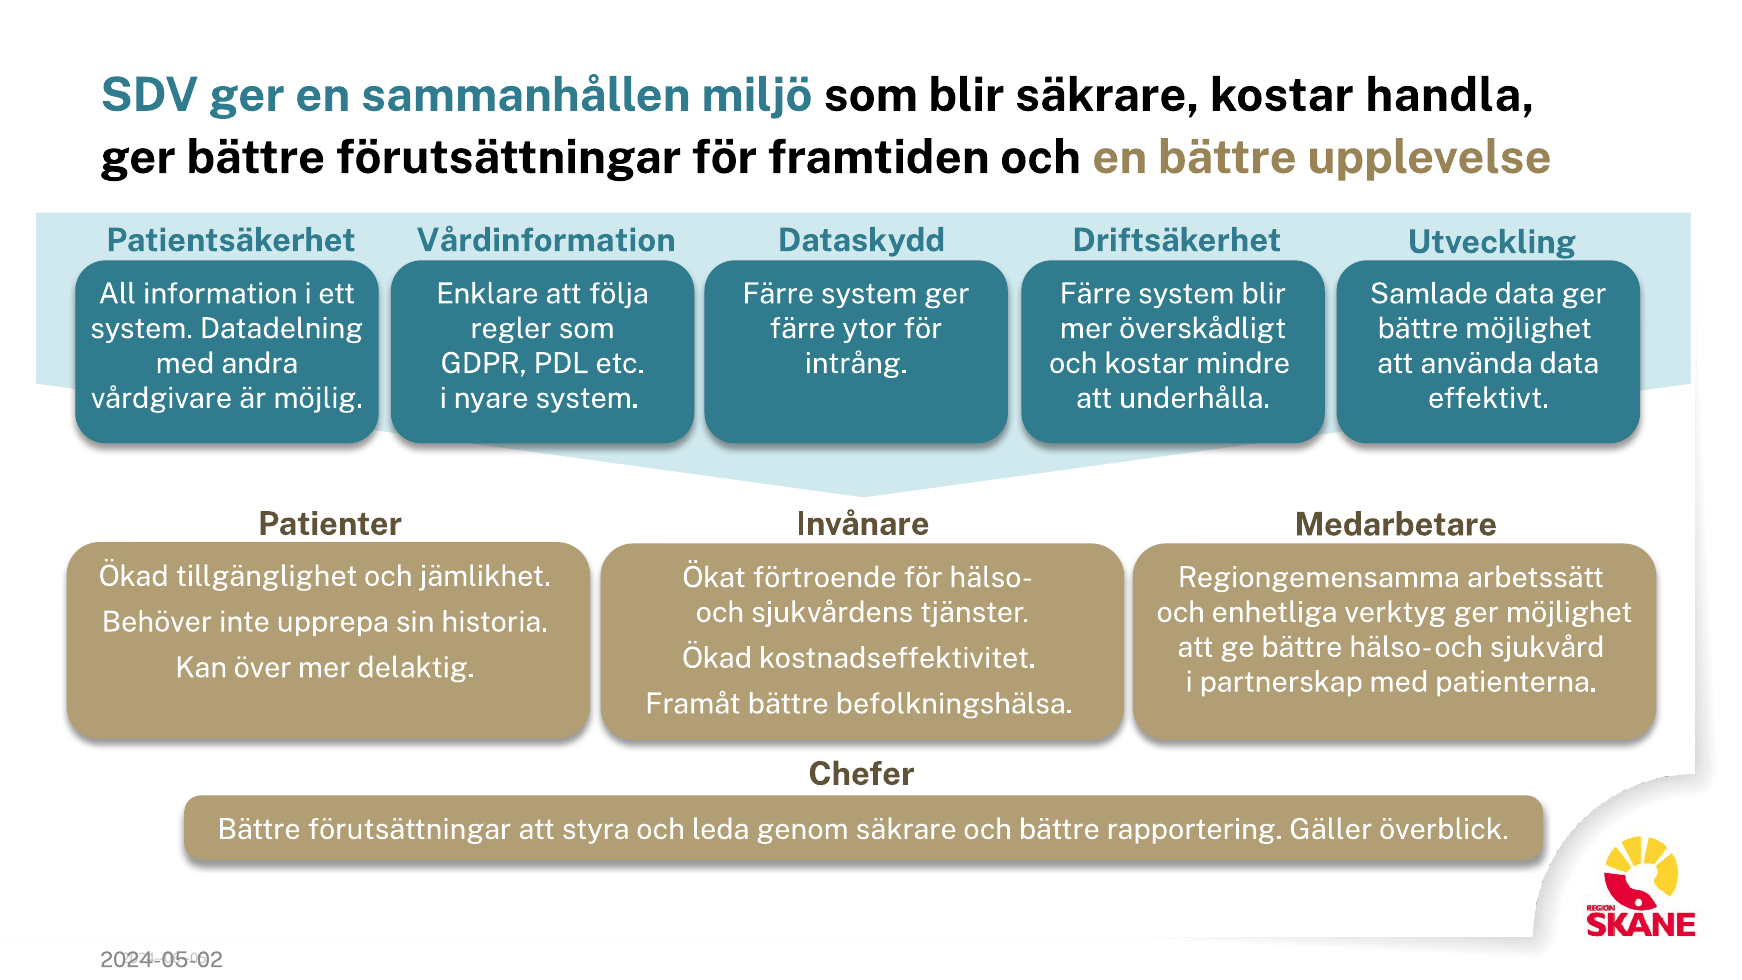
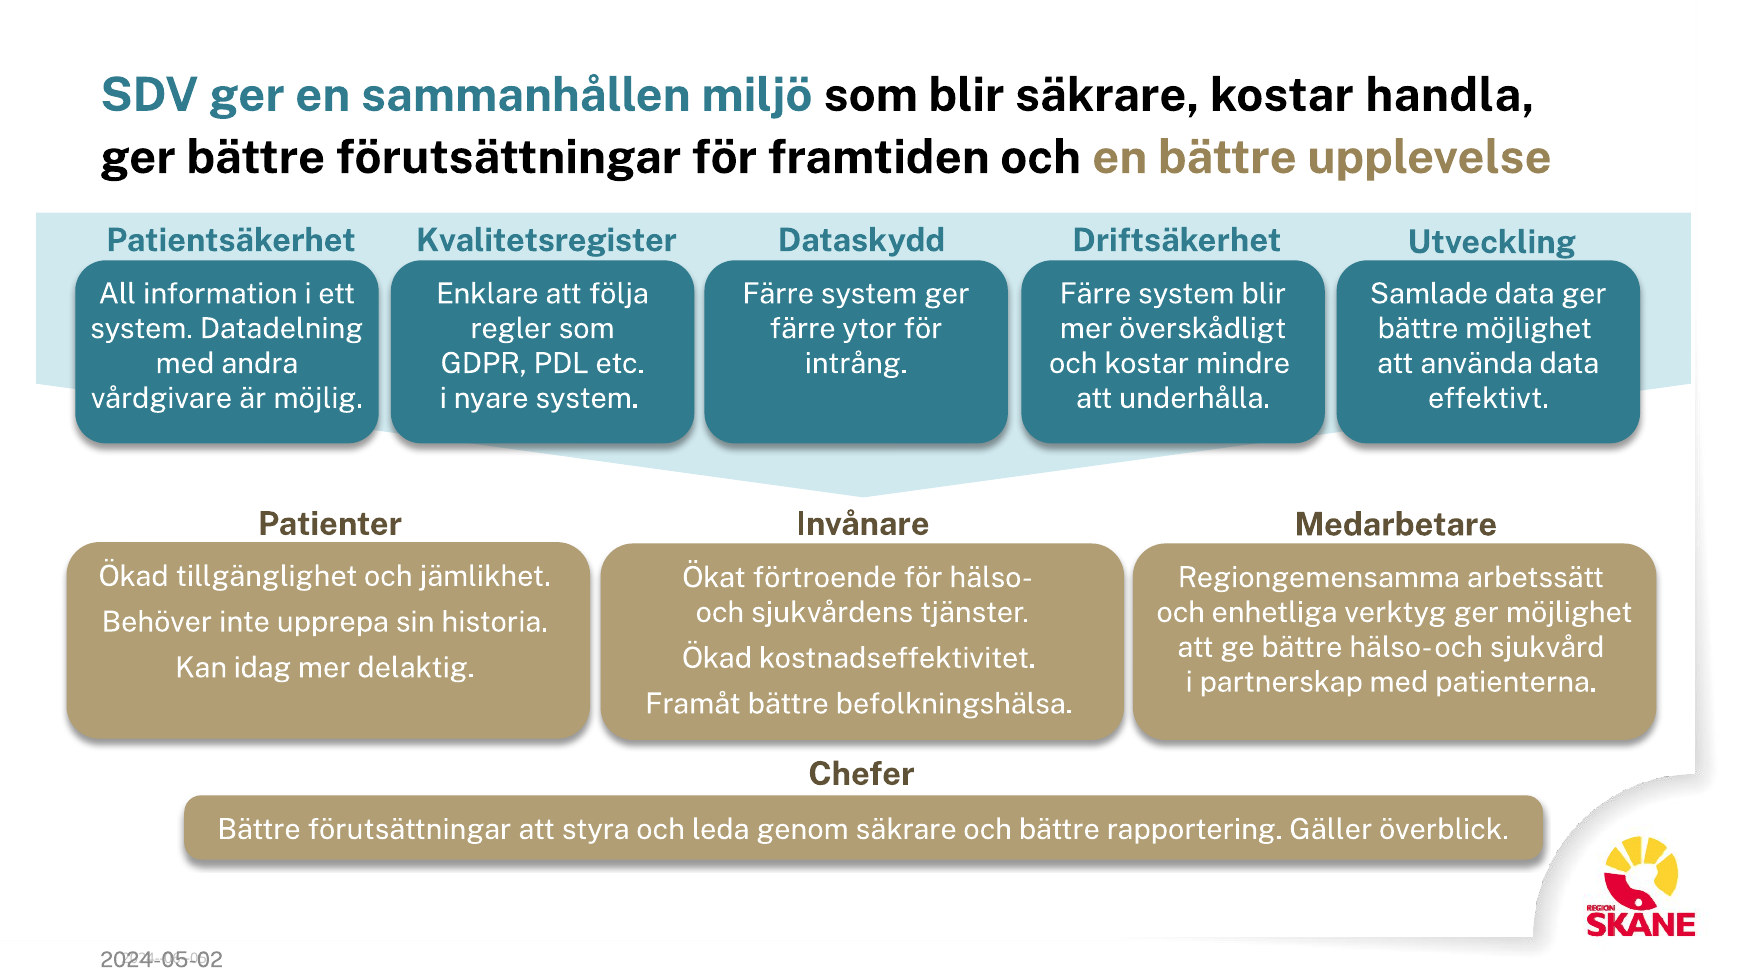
Vårdinformation: Vårdinformation -> Kvalitetsregister
över: över -> idag
